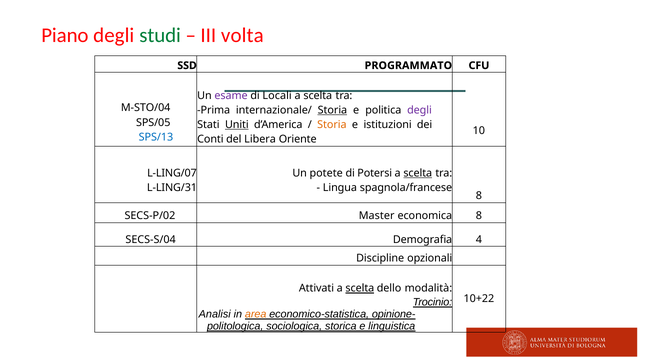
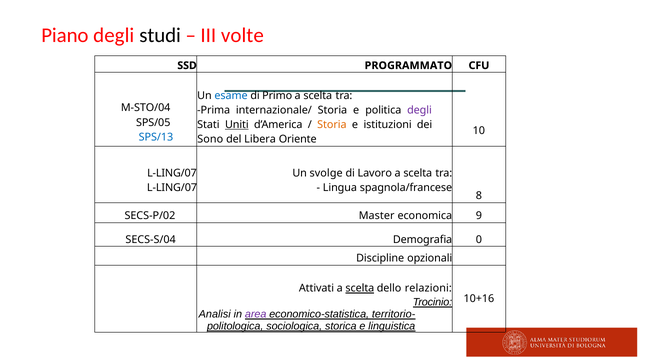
studi colour: green -> black
volta: volta -> volte
esame colour: purple -> blue
Locali: Locali -> Primo
Storia at (332, 110) underline: present -> none
Conti: Conti -> Sono
potete: potete -> svolge
Potersi: Potersi -> Lavoro
scelta at (418, 173) underline: present -> none
L-LING/31 at (172, 188): L-LING/31 -> L-LING/07
economica 8: 8 -> 9
4: 4 -> 0
modalità: modalità -> relazioni
10+22: 10+22 -> 10+16
area colour: orange -> purple
opinione-: opinione- -> territorio-
